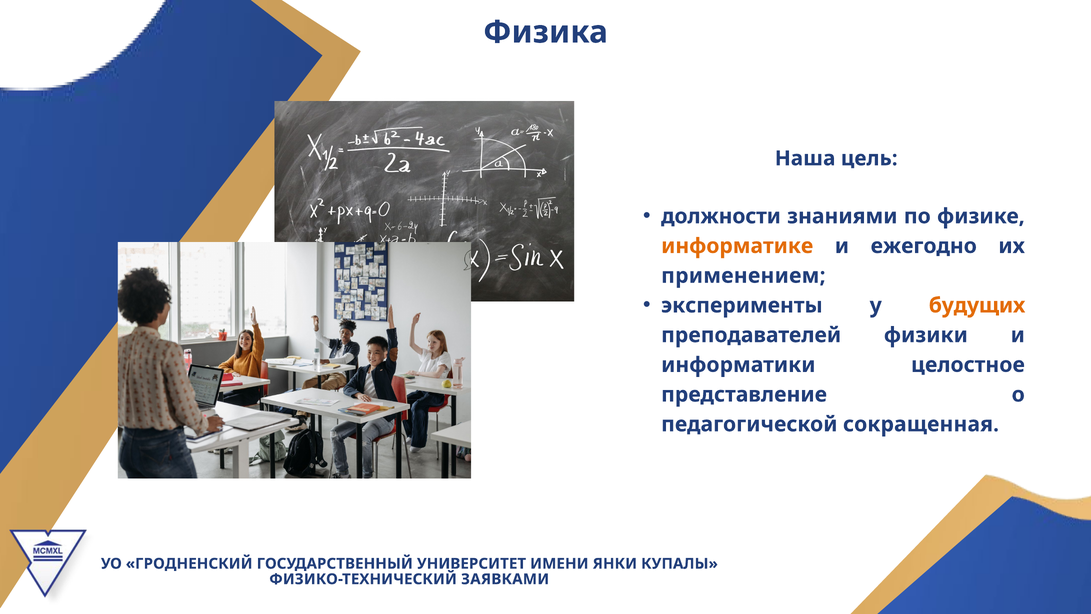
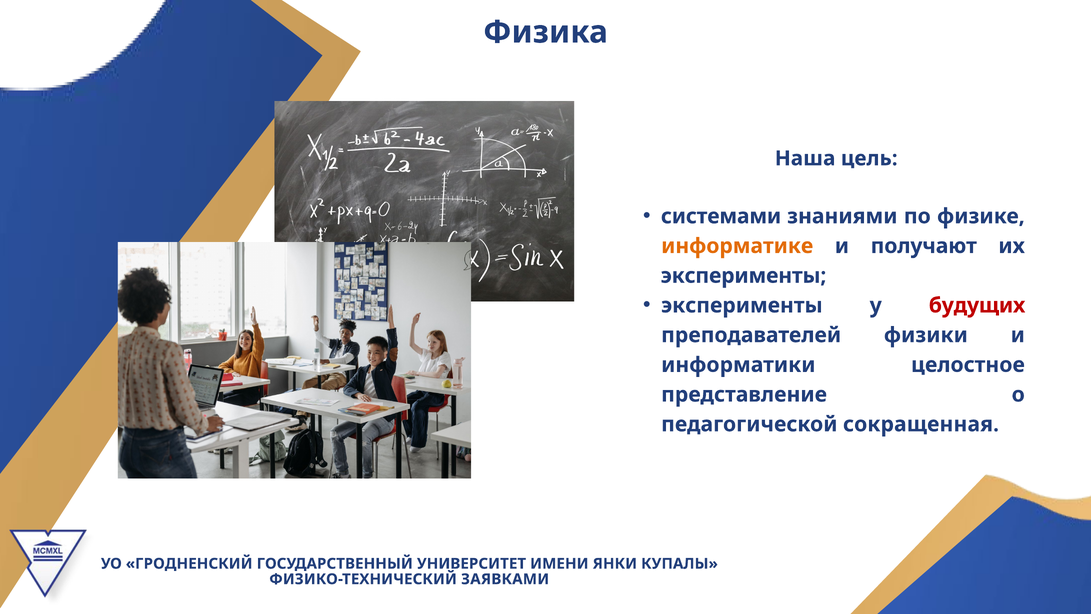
должности: должности -> системами
ежегодно: ежегодно -> получают
применением at (743, 276): применением -> эксперименты
будущих colour: orange -> red
